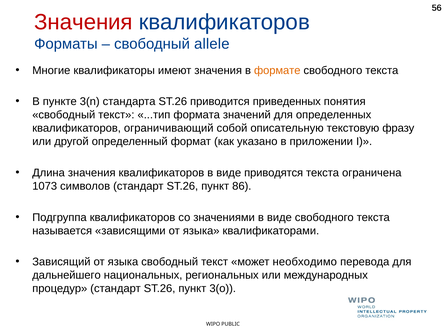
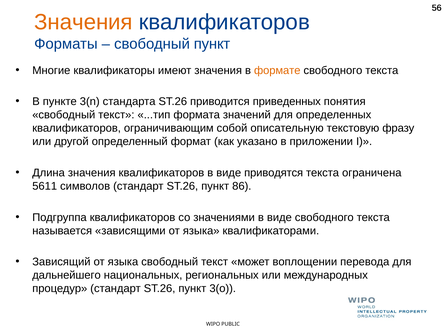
Значения at (83, 22) colour: red -> orange
свободный allele: allele -> пункт
ограничивающий: ограничивающий -> ограничивающим
1073: 1073 -> 5611
необходимо: необходимо -> воплощении
